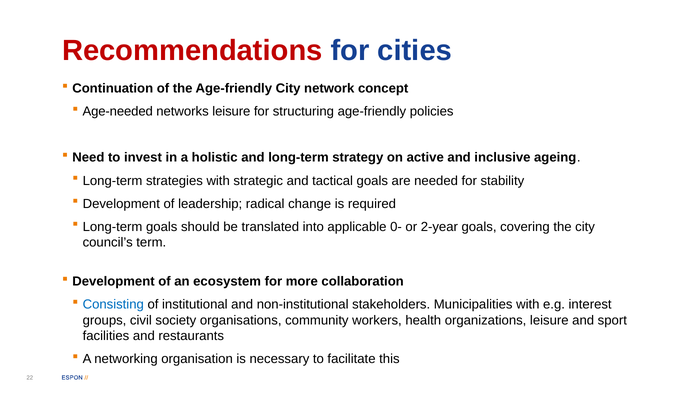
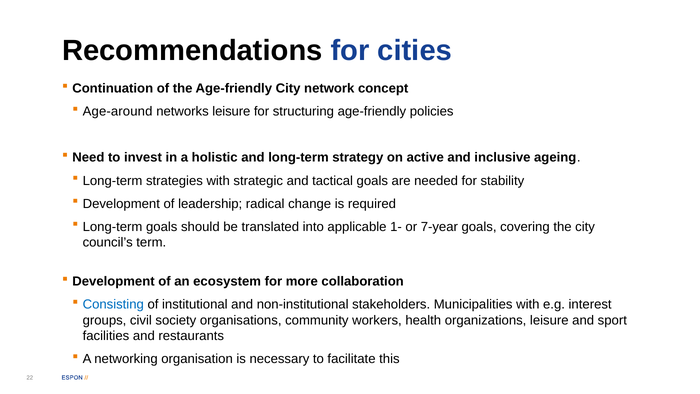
Recommendations colour: red -> black
Age-needed: Age-needed -> Age-around
0-: 0- -> 1-
2-year: 2-year -> 7-year
